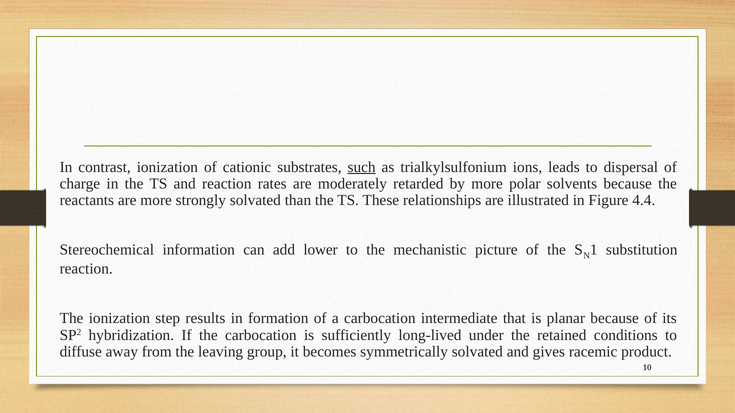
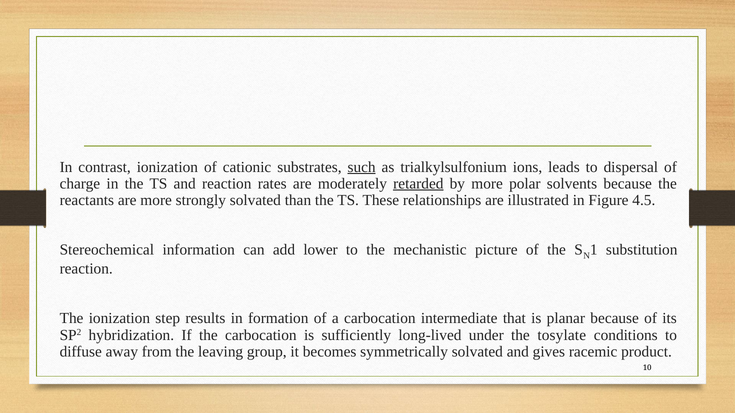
retarded underline: none -> present
4.4: 4.4 -> 4.5
retained: retained -> tosylate
